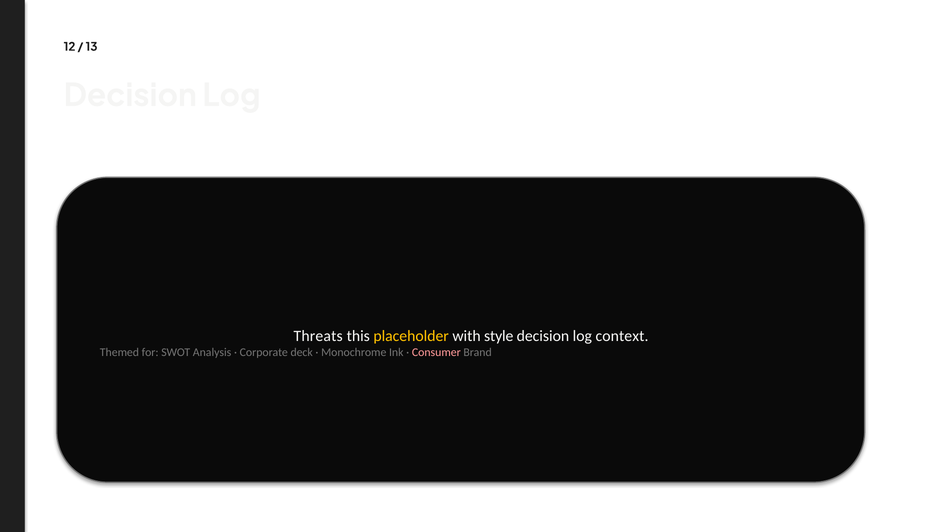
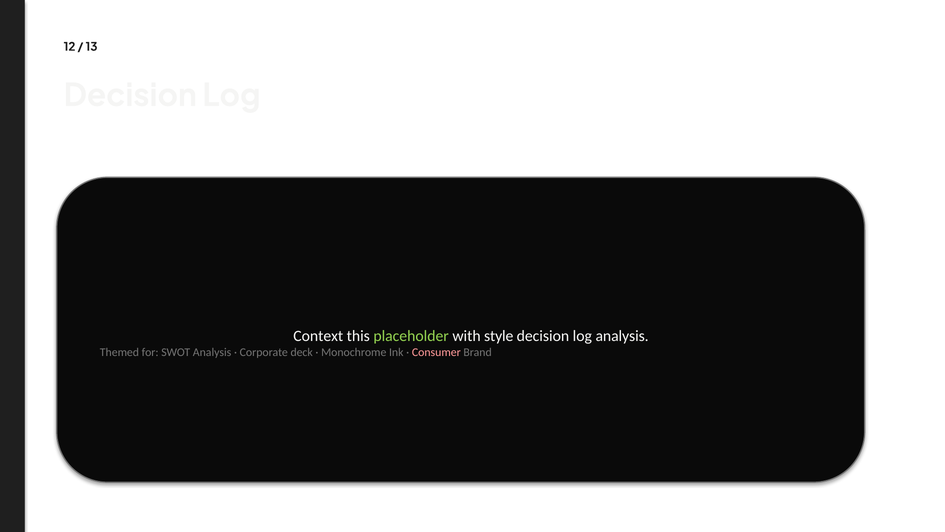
Threats: Threats -> Context
placeholder colour: yellow -> light green
log context: context -> analysis
